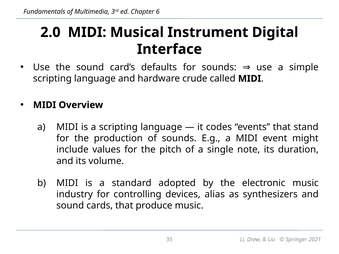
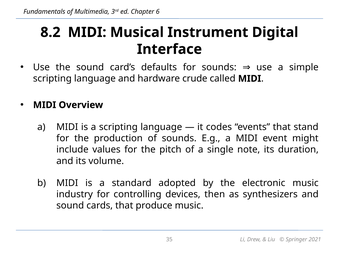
2.0: 2.0 -> 8.2
alias: alias -> then
